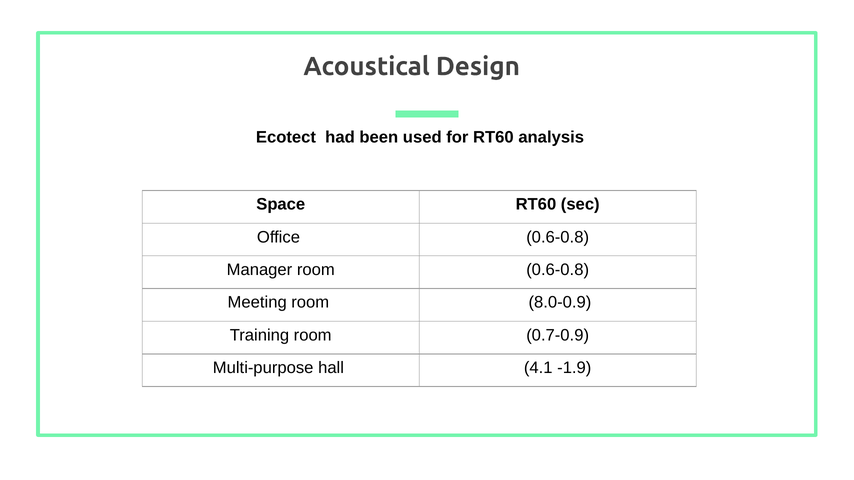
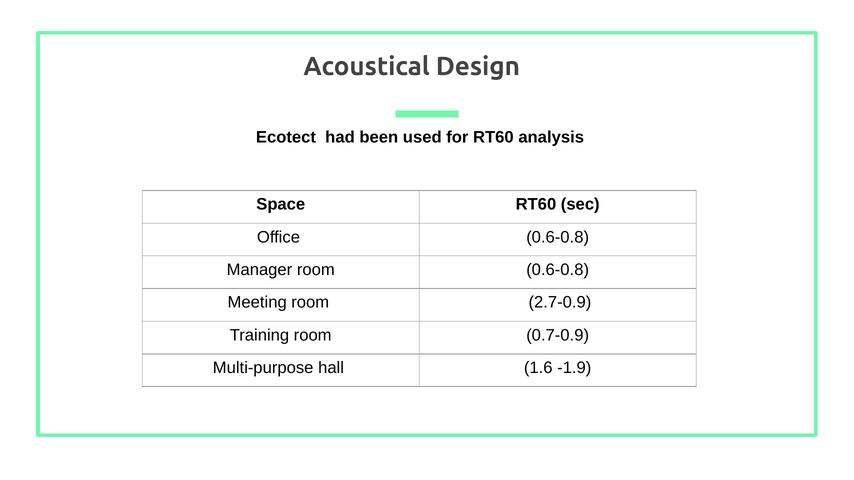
8.0-0.9: 8.0-0.9 -> 2.7-0.9
4.1: 4.1 -> 1.6
